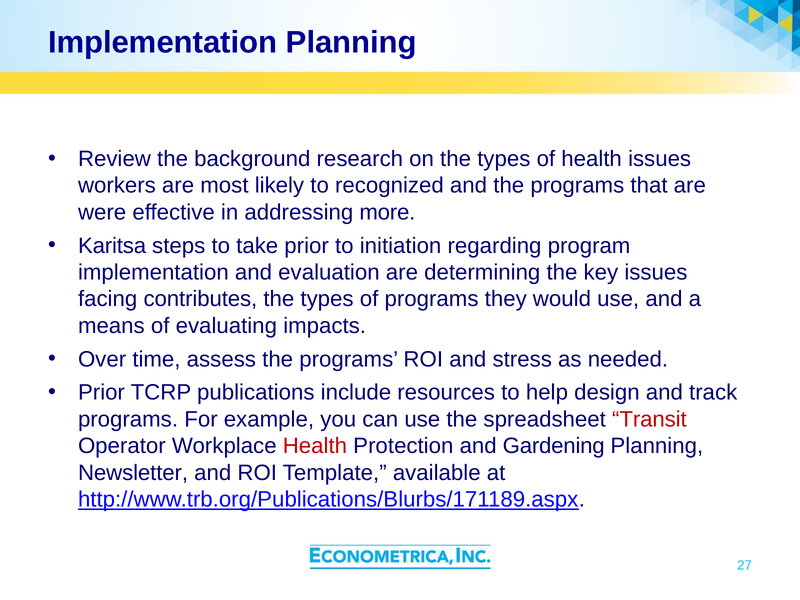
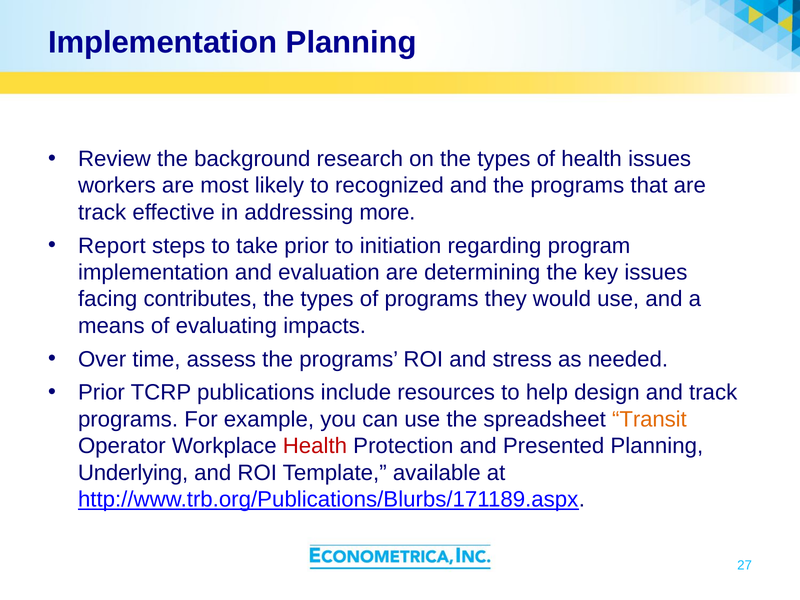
were at (102, 212): were -> track
Karitsa: Karitsa -> Report
Transit colour: red -> orange
Gardening: Gardening -> Presented
Newsletter: Newsletter -> Underlying
